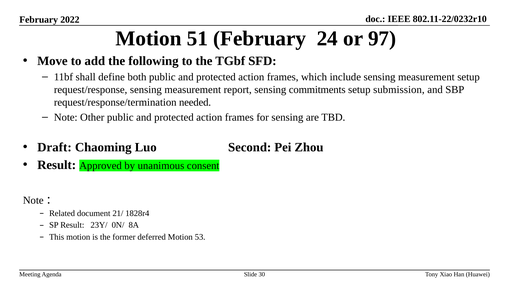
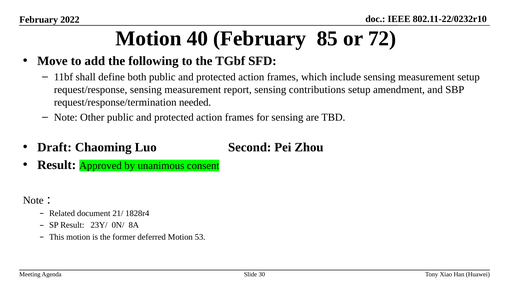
51: 51 -> 40
24: 24 -> 85
97: 97 -> 72
commitments: commitments -> contributions
submission: submission -> amendment
